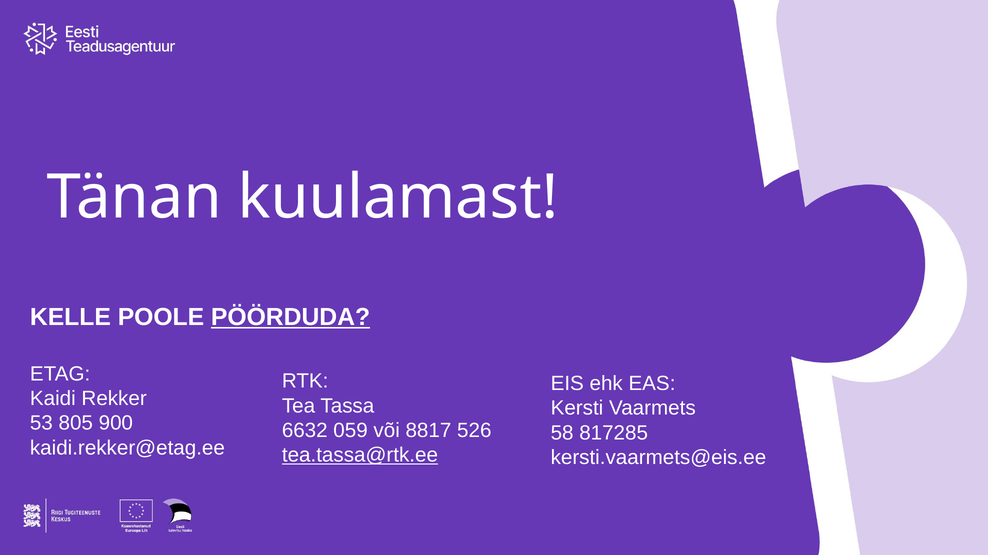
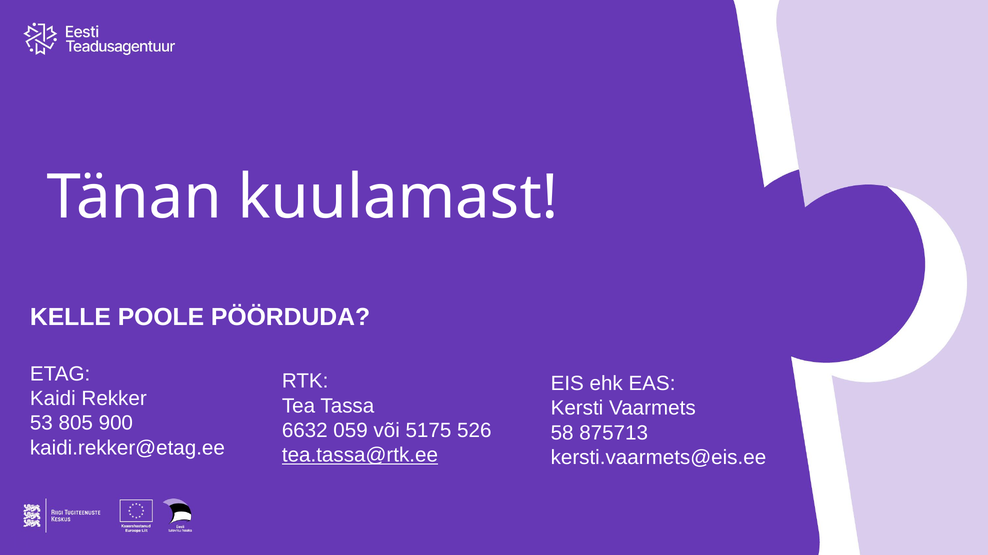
PÖÖRDUDA underline: present -> none
8817: 8817 -> 5175
817285: 817285 -> 875713
